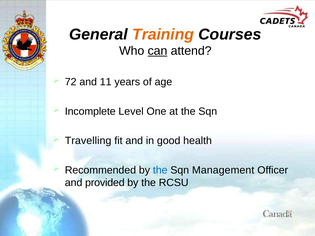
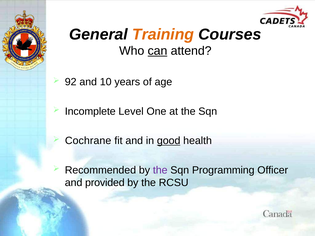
72: 72 -> 92
11: 11 -> 10
Travelling: Travelling -> Cochrane
good underline: none -> present
the at (160, 170) colour: blue -> purple
Management: Management -> Programming
